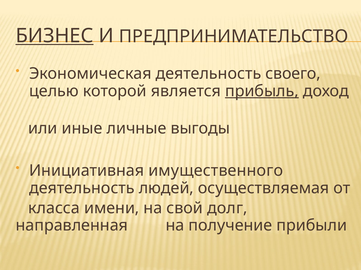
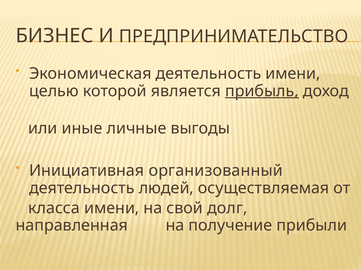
БИЗНЕС underline: present -> none
деятельность своего: своего -> имени
имущественного: имущественного -> организованный
